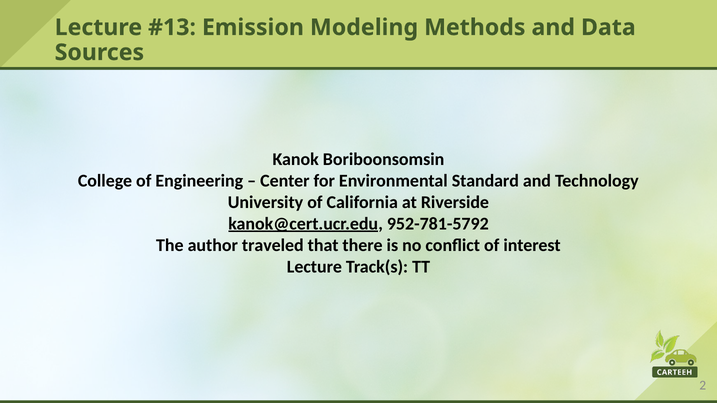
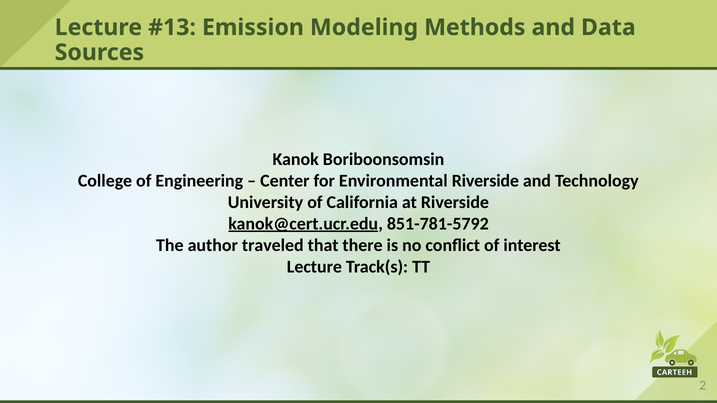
Environmental Standard: Standard -> Riverside
952-781-5792: 952-781-5792 -> 851-781-5792
